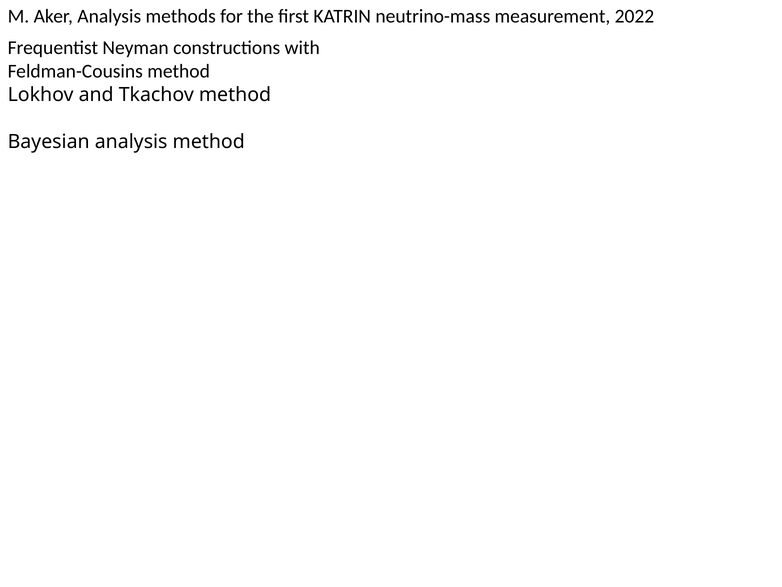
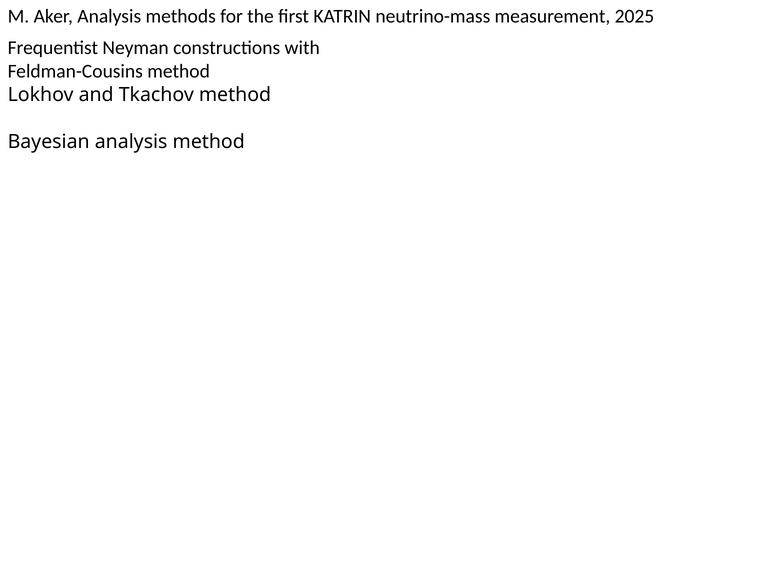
2022: 2022 -> 2025
